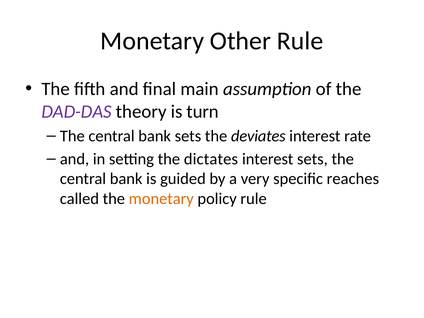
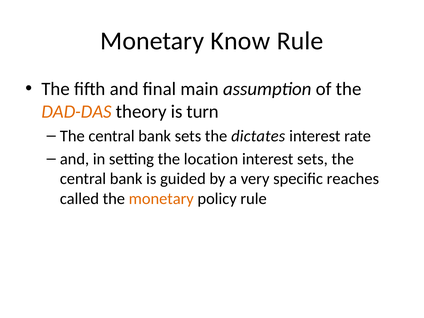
Other: Other -> Know
DAD-DAS colour: purple -> orange
deviates: deviates -> dictates
dictates: dictates -> location
